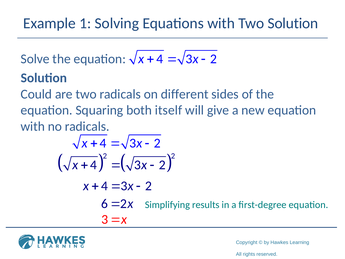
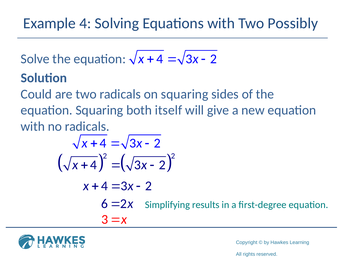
Example 1: 1 -> 4
Two Solution: Solution -> Possibly
on different: different -> squaring
